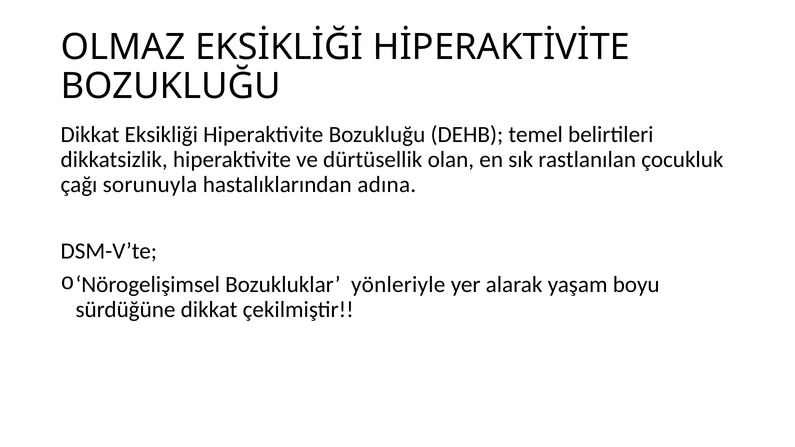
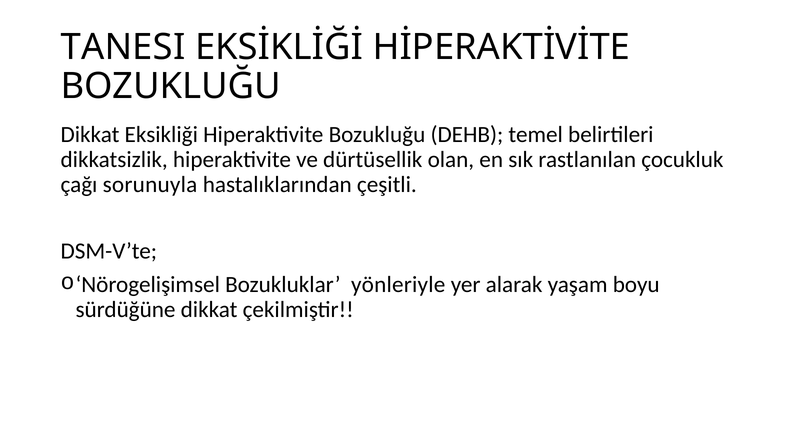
OLMAZ: OLMAZ -> TANESI
adına: adına -> çeşitli
